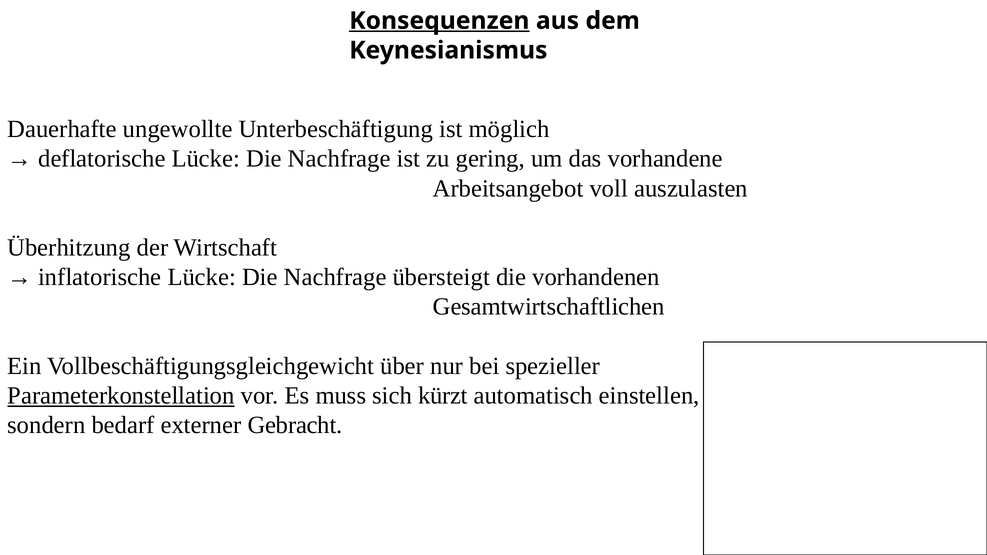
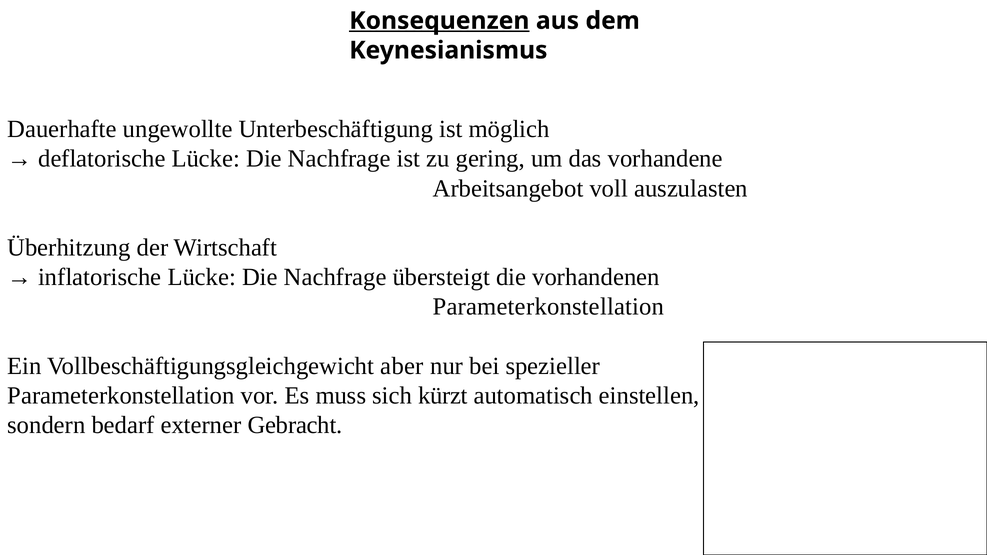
Gesamtwirtschaftlichen at (549, 307): Gesamtwirtschaftlichen -> Parameterkonstellation
über: über -> aber
Parameterkonstellation at (121, 396) underline: present -> none
